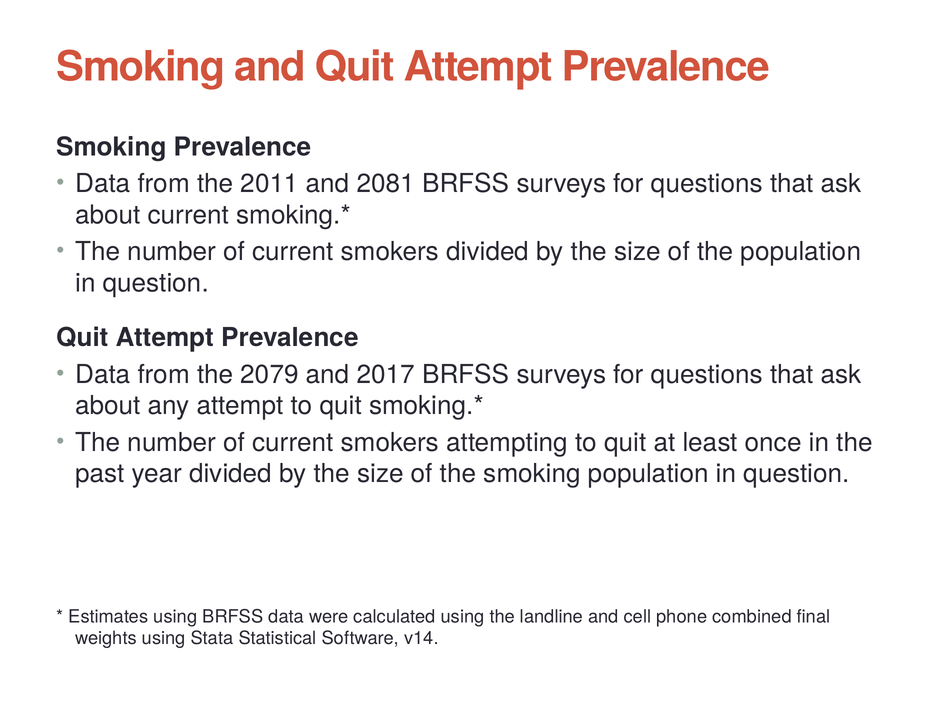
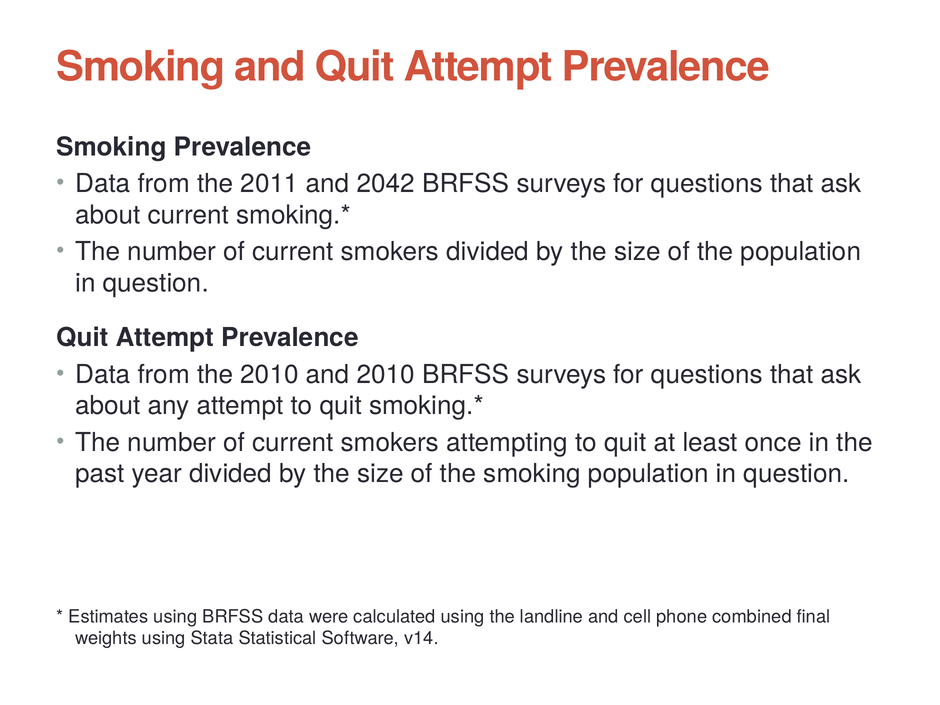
2081: 2081 -> 2042
the 2079: 2079 -> 2010
and 2017: 2017 -> 2010
